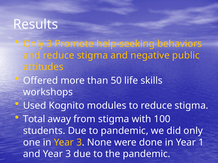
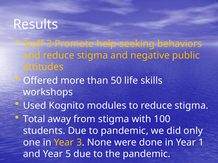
Only at (34, 44): Only -> Staff
and Year 3: 3 -> 5
